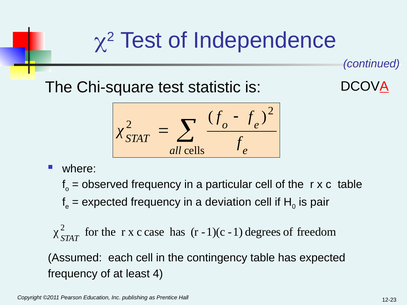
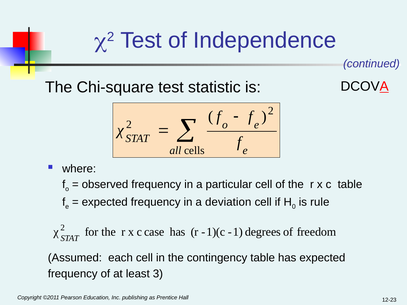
pair: pair -> rule
4: 4 -> 3
